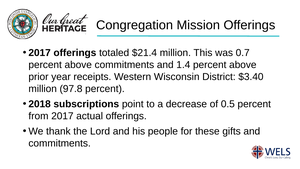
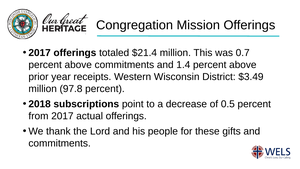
$3.40: $3.40 -> $3.49
